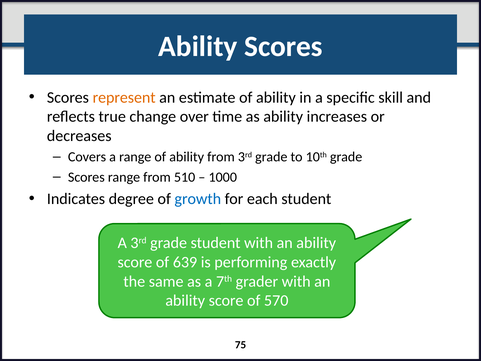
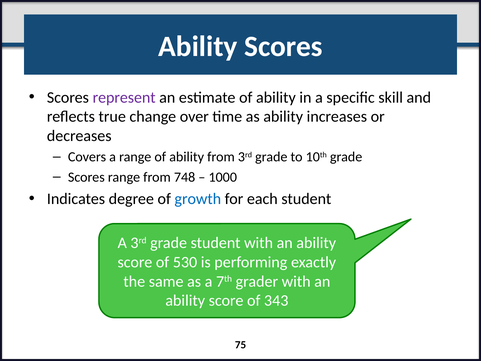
represent colour: orange -> purple
510: 510 -> 748
639: 639 -> 530
570: 570 -> 343
